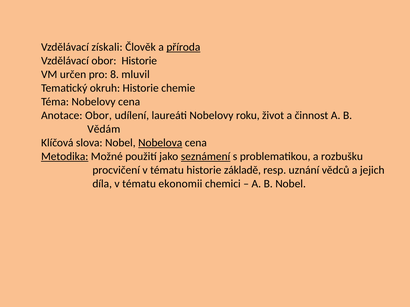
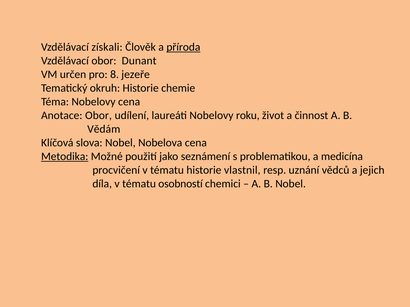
obor Historie: Historie -> Dunant
mluvil: mluvil -> jezeře
Nobelova underline: present -> none
seznámení underline: present -> none
rozbušku: rozbušku -> medicína
základě: základě -> vlastnil
ekonomii: ekonomii -> osobností
